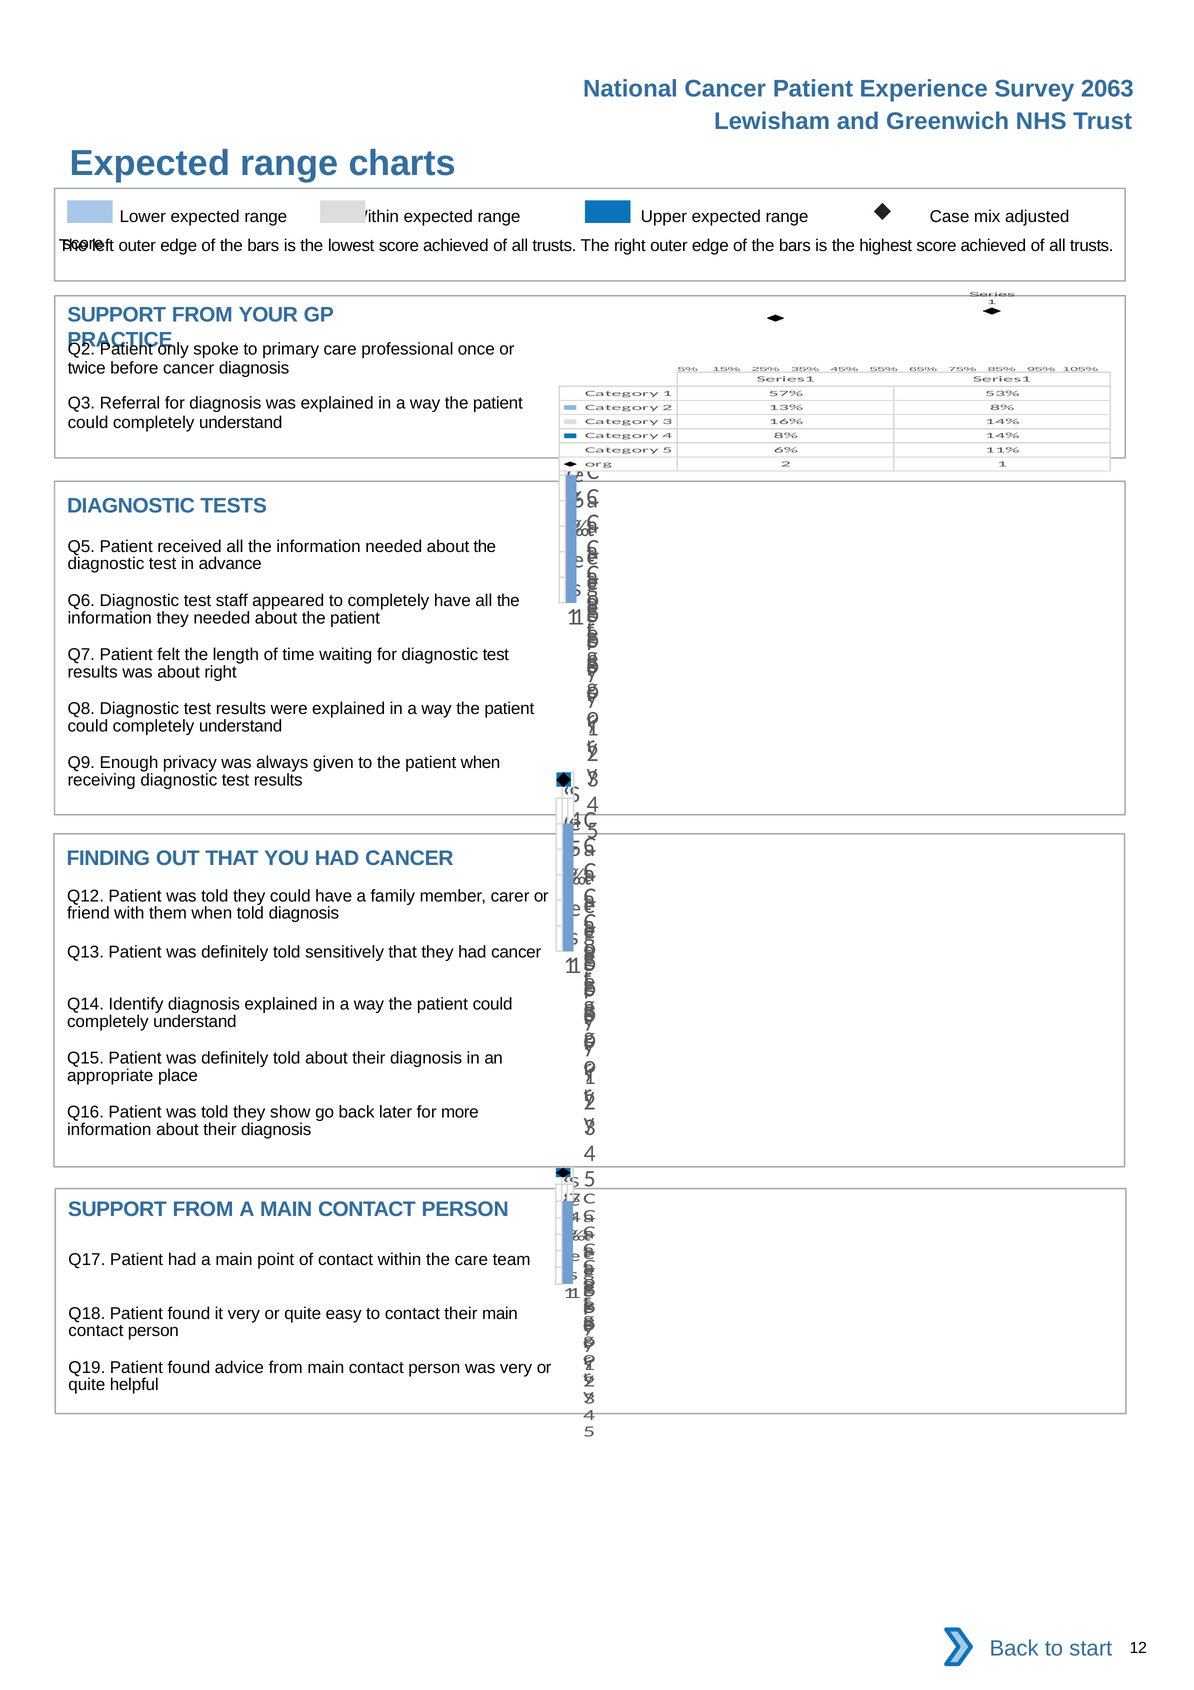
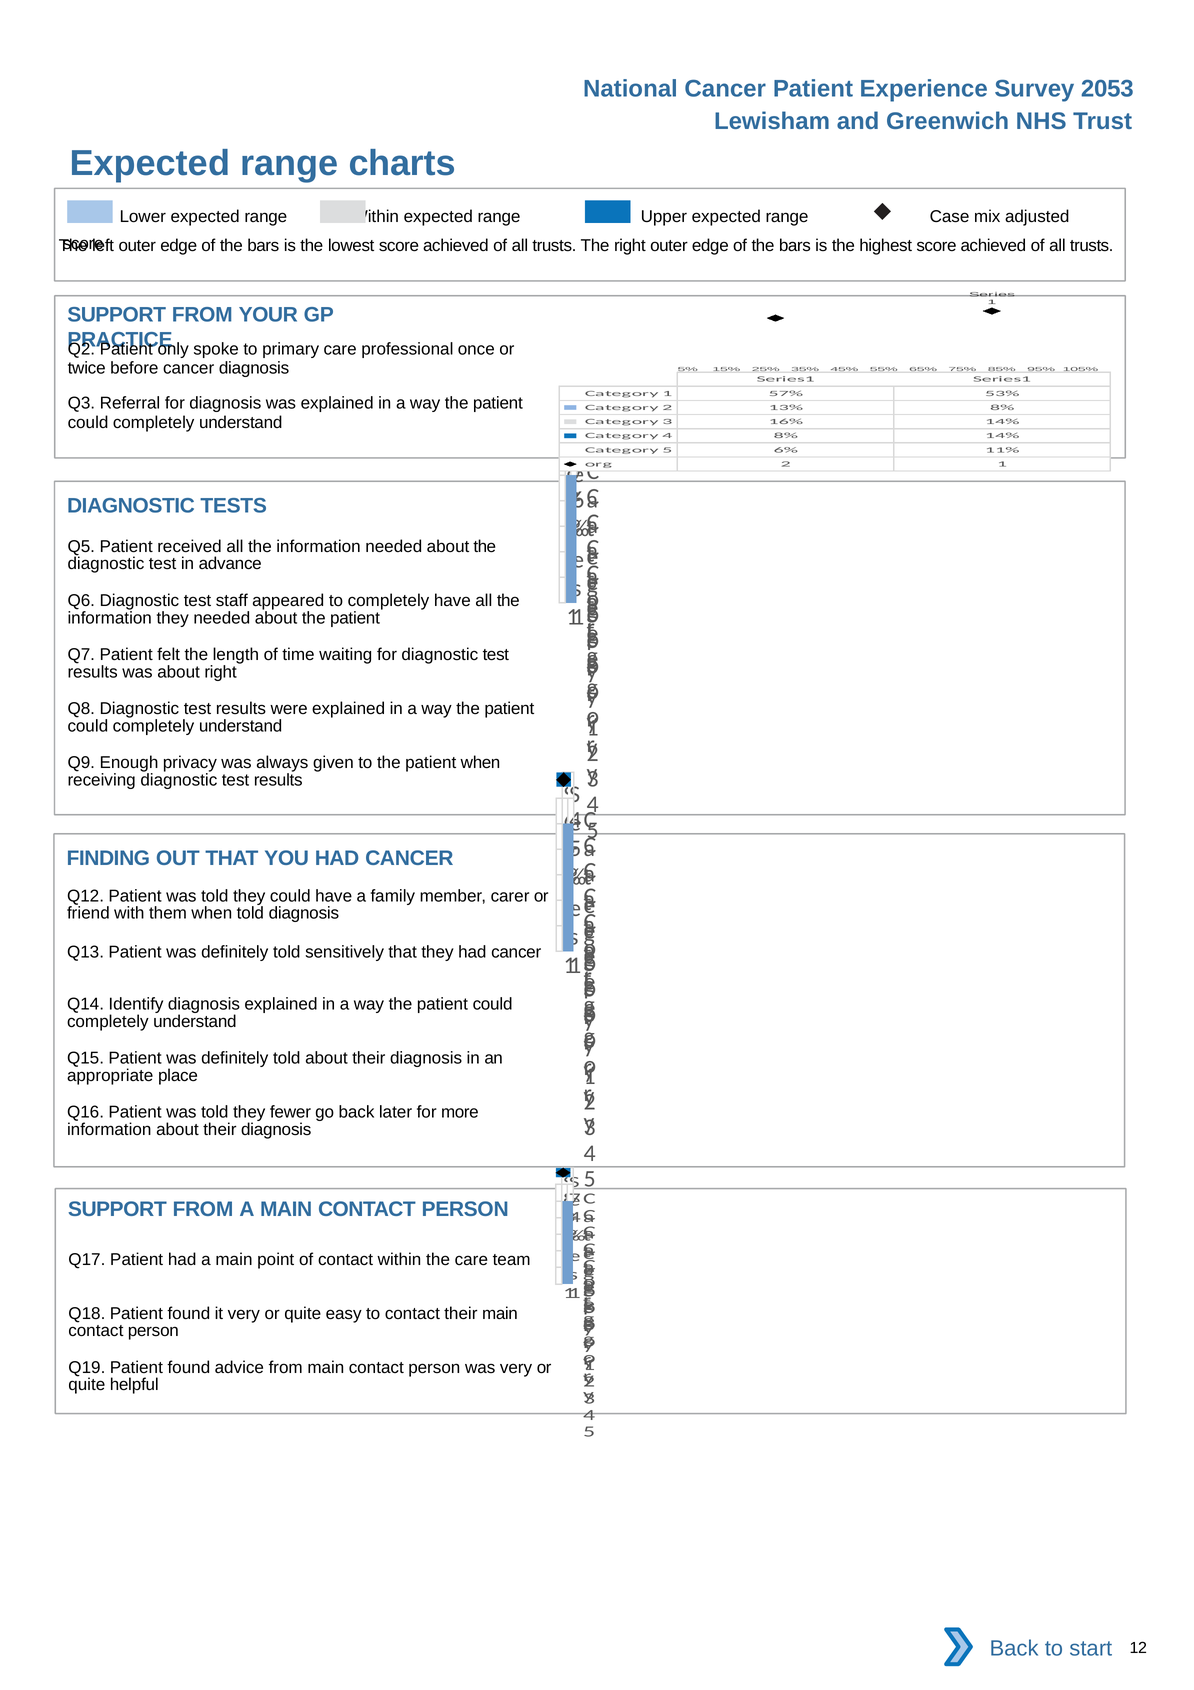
2063: 2063 -> 2053
show: show -> fewer
